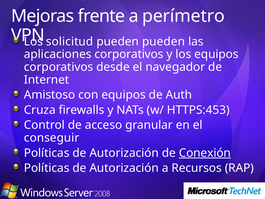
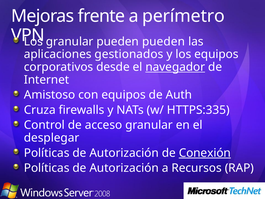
solicitud at (70, 41): solicitud -> granular
aplicaciones corporativos: corporativos -> gestionados
navegador underline: none -> present
HTTPS:453: HTTPS:453 -> HTTPS:335
conseguir: conseguir -> desplegar
